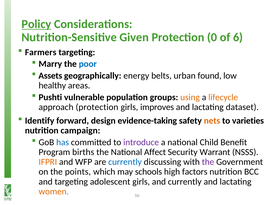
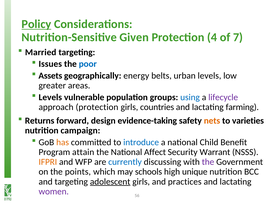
0: 0 -> 4
6: 6 -> 7
Farmers: Farmers -> Married
Marry: Marry -> Issues
urban found: found -> levels
healthy: healthy -> greater
Pushti at (50, 97): Pushti -> Levels
using colour: orange -> blue
lifecycle colour: orange -> purple
improves: improves -> countries
dataset: dataset -> farming
Identify: Identify -> Returns
has colour: blue -> orange
introduce colour: purple -> blue
births: births -> attain
factors: factors -> unique
adolescent underline: none -> present
and currently: currently -> practices
women colour: orange -> purple
